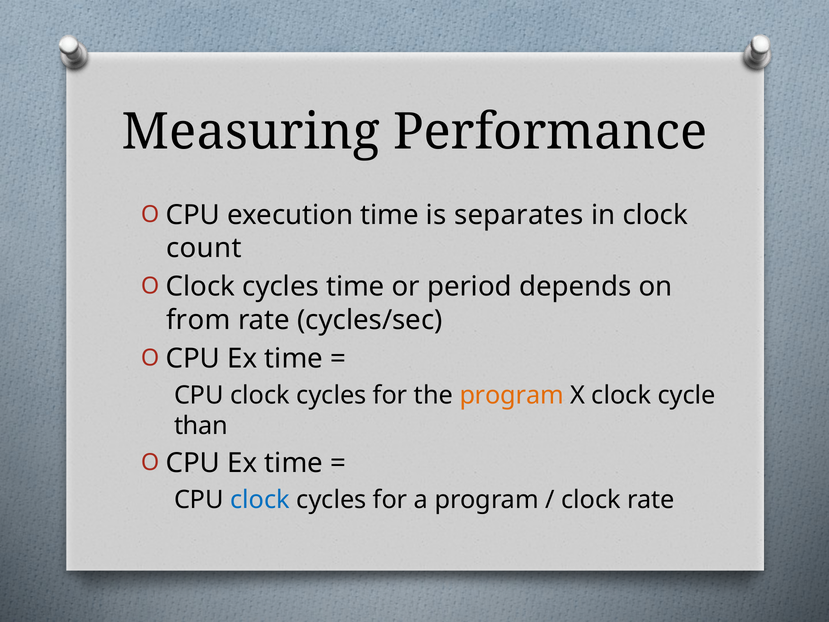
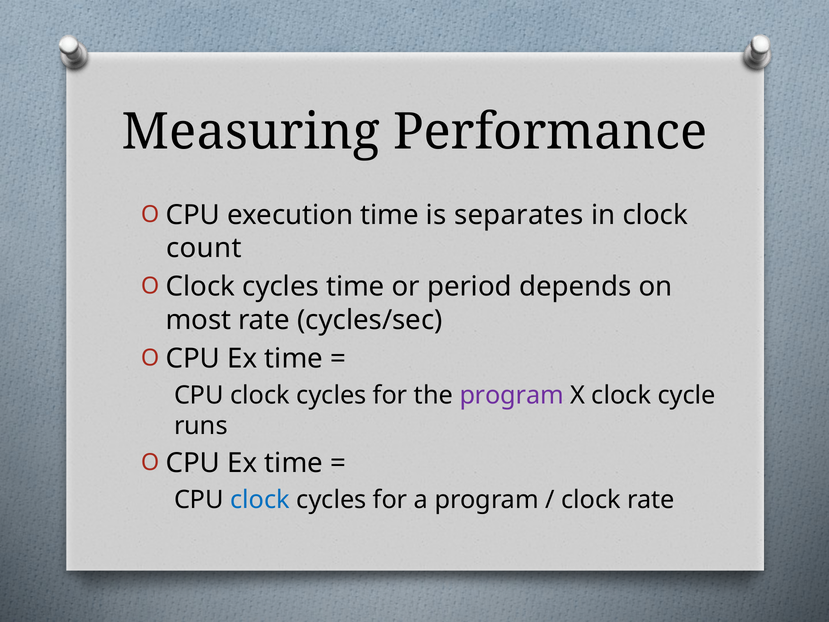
from: from -> most
program at (512, 395) colour: orange -> purple
than: than -> runs
